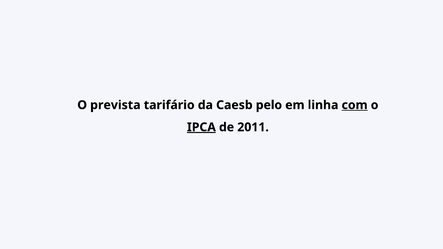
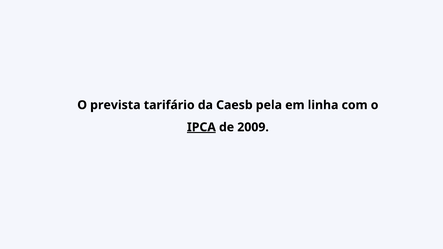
pelo: pelo -> pela
com underline: present -> none
2011: 2011 -> 2009
